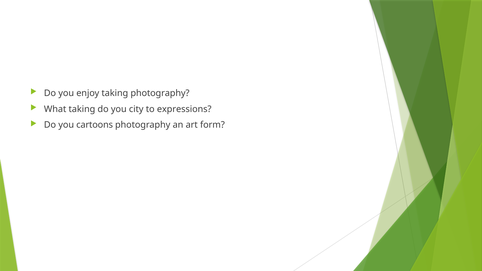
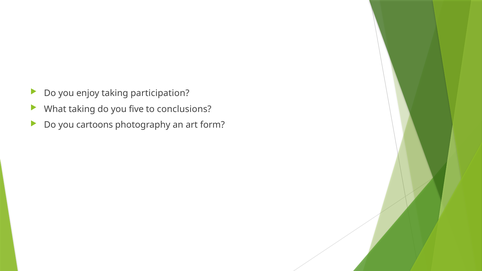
taking photography: photography -> participation
city: city -> five
expressions: expressions -> conclusions
